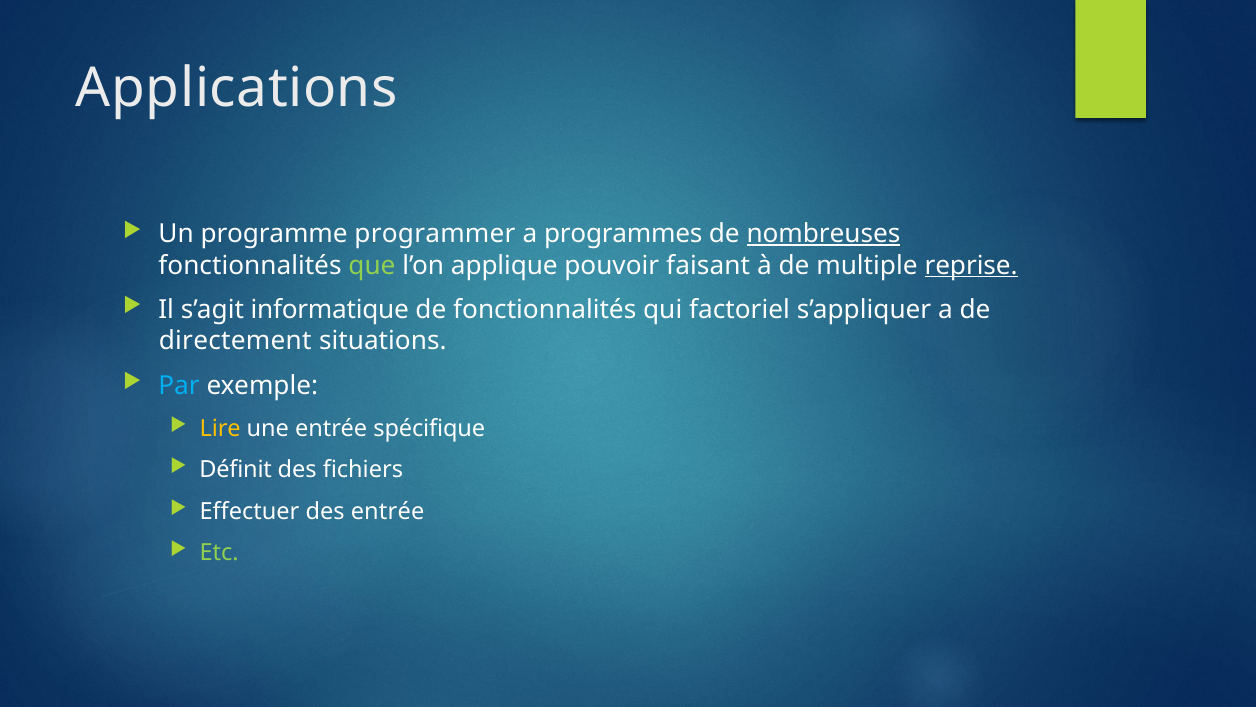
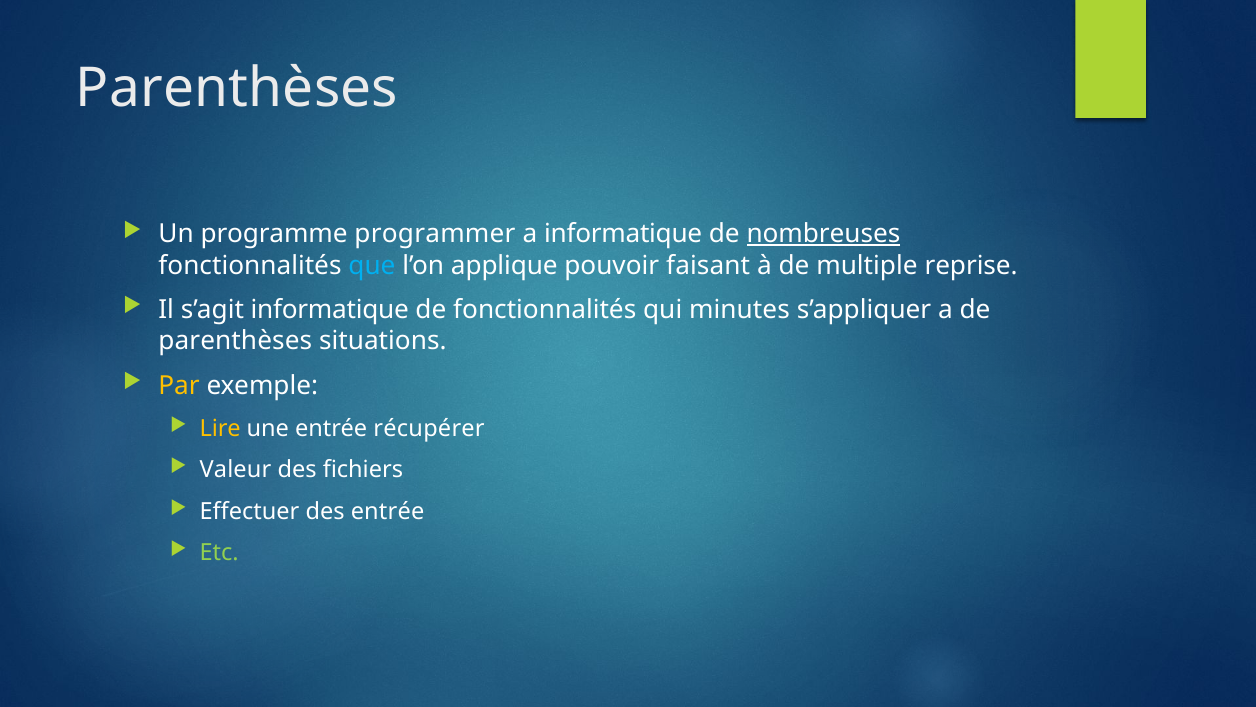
Applications at (237, 88): Applications -> Parenthèses
a programmes: programmes -> informatique
que colour: light green -> light blue
reprise underline: present -> none
factoriel: factoriel -> minutes
directement at (235, 341): directement -> parenthèses
Par colour: light blue -> yellow
spécifique: spécifique -> récupérer
Définit: Définit -> Valeur
